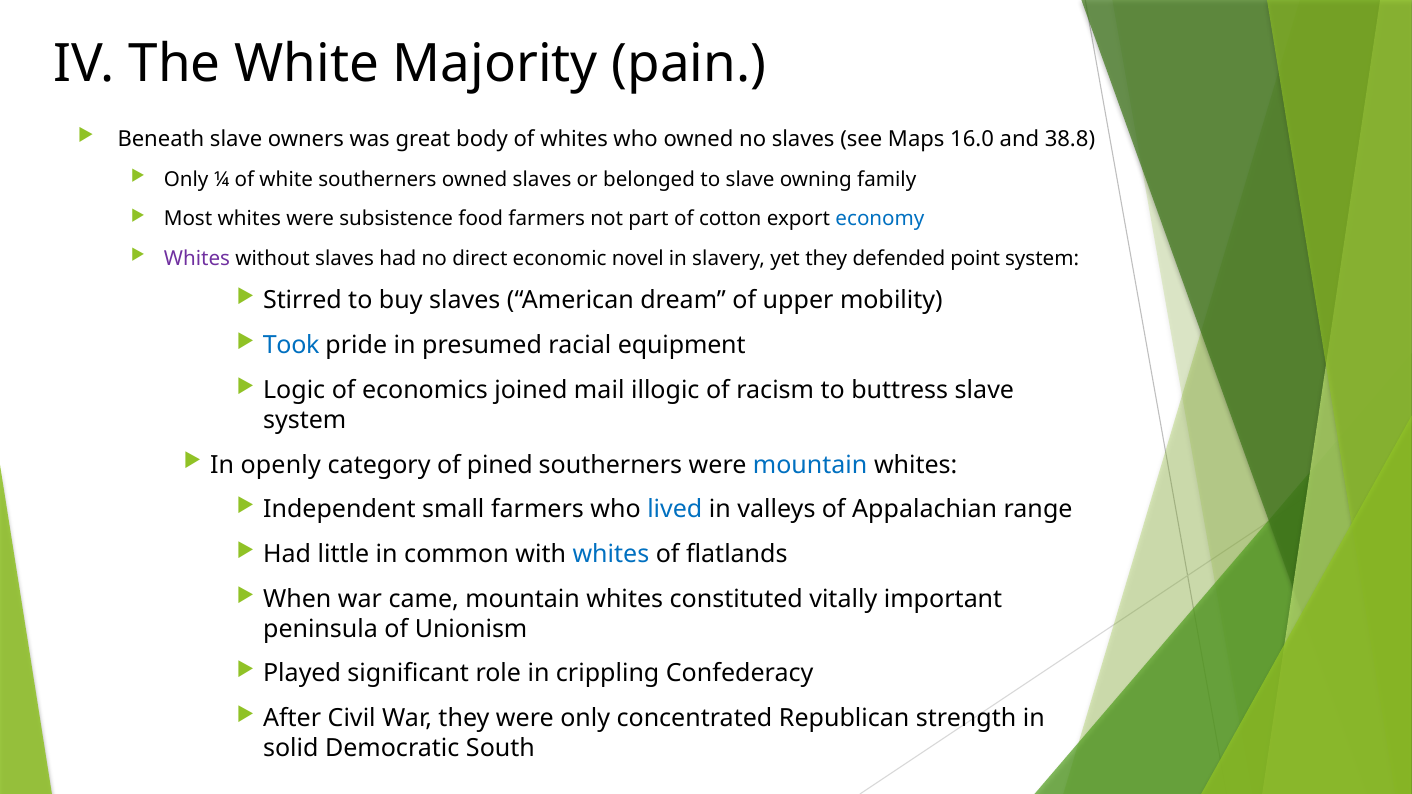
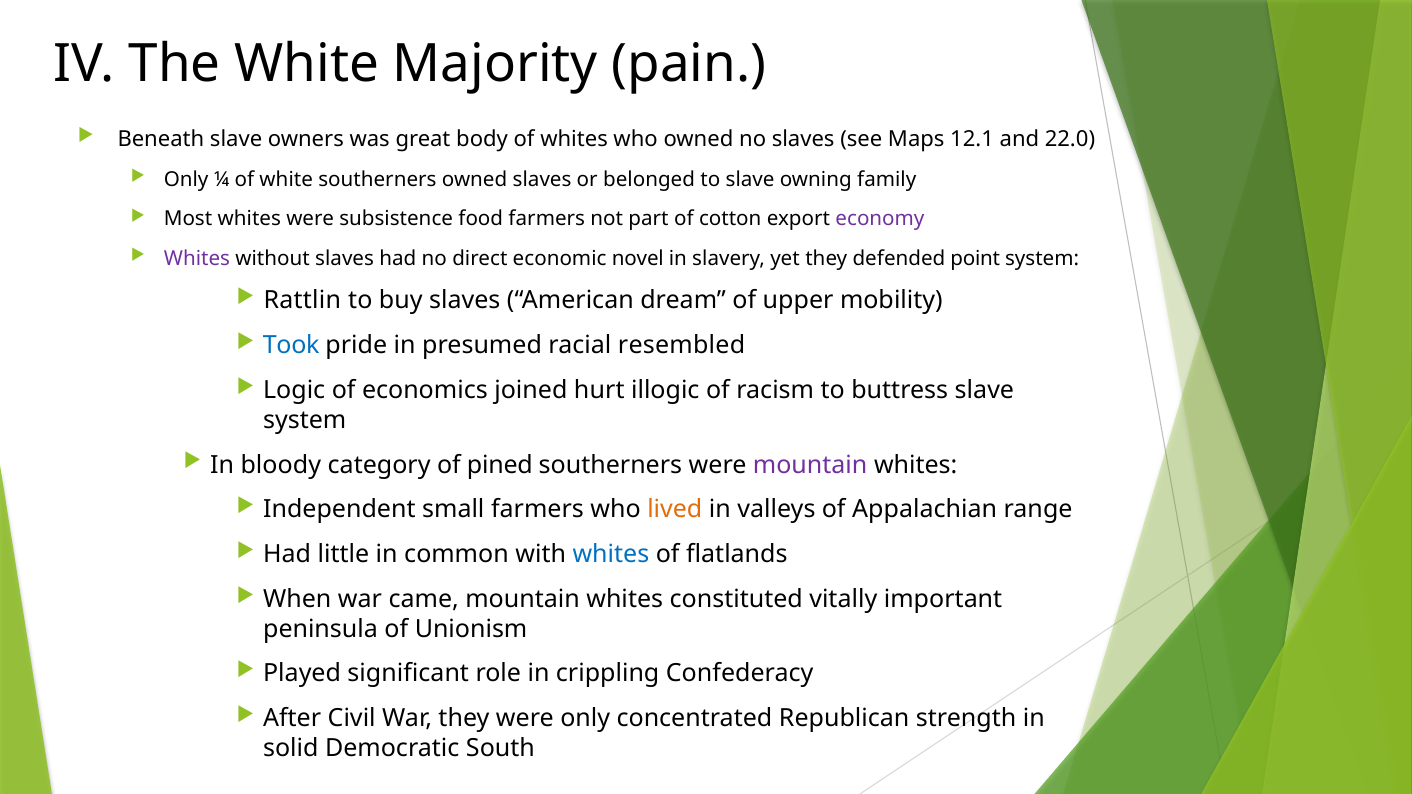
16.0: 16.0 -> 12.1
38.8: 38.8 -> 22.0
economy colour: blue -> purple
Stirred: Stirred -> Rattlin
equipment: equipment -> resembled
mail: mail -> hurt
openly: openly -> bloody
mountain at (810, 465) colour: blue -> purple
lived colour: blue -> orange
